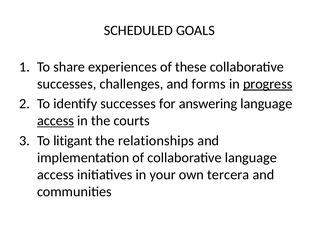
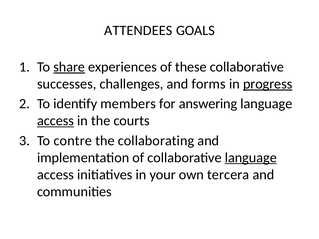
SCHEDULED: SCHEDULED -> ATTENDEES
share underline: none -> present
identify successes: successes -> members
litigant: litigant -> contre
relationships: relationships -> collaborating
language at (251, 158) underline: none -> present
